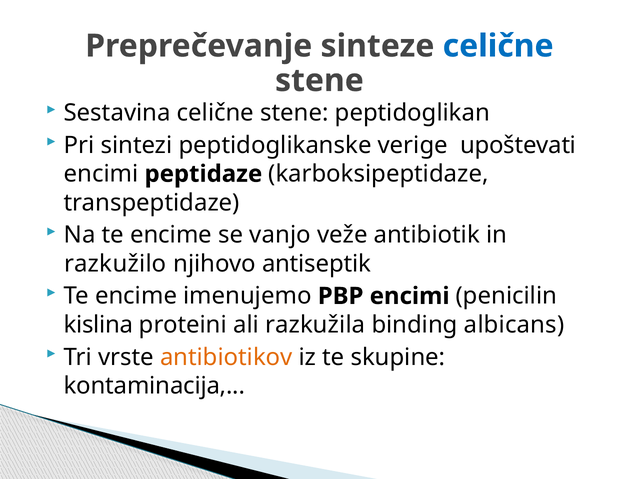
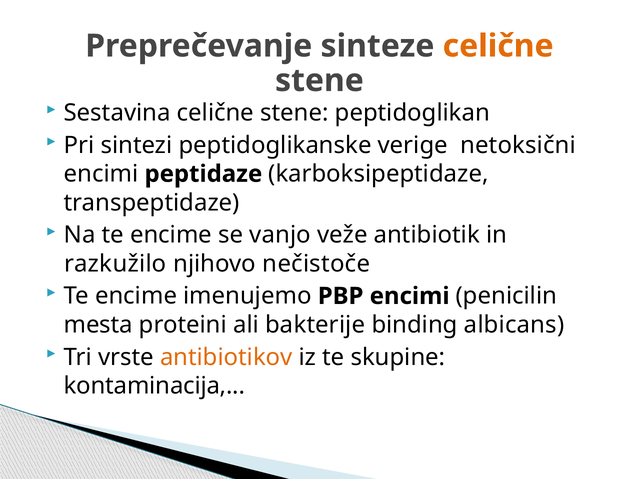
celične at (498, 46) colour: blue -> orange
upoštevati: upoštevati -> netoksični
antiseptik: antiseptik -> nečistoče
kislina: kislina -> mesta
razkužila: razkužila -> bakterije
